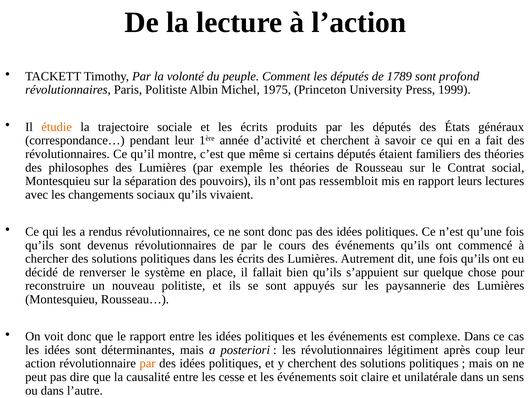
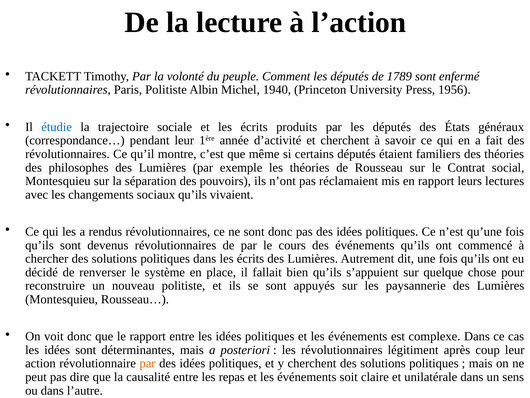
profond: profond -> enfermé
1975: 1975 -> 1940
1999: 1999 -> 1956
étudie colour: orange -> blue
ressembloit: ressembloit -> réclamaient
cesse: cesse -> repas
